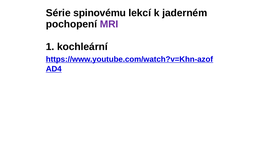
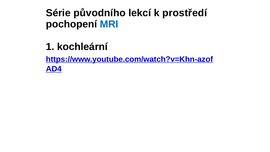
spinovému: spinovému -> původního
jaderném: jaderném -> prostředí
MRI colour: purple -> blue
